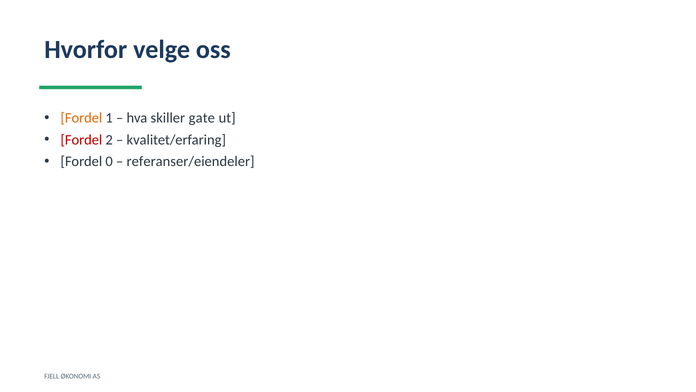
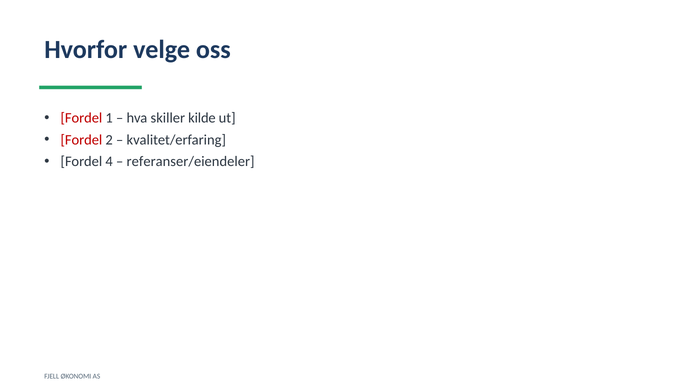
Fordel at (81, 118) colour: orange -> red
gate: gate -> kilde
0: 0 -> 4
